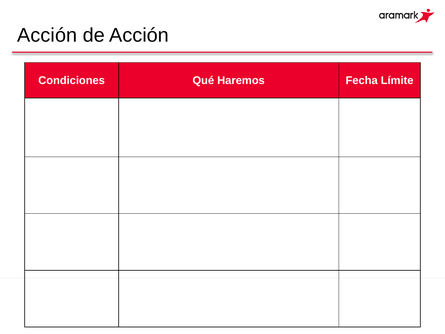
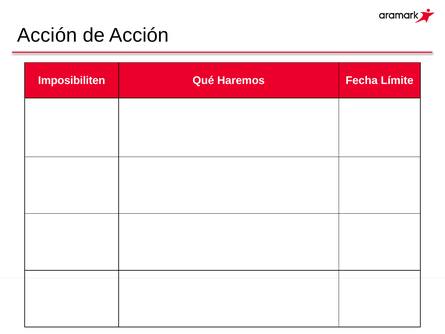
Condiciones: Condiciones -> Imposibiliten
